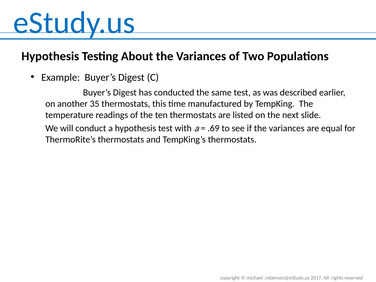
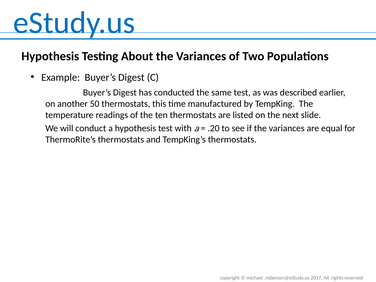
35: 35 -> 50
.69: .69 -> .20
